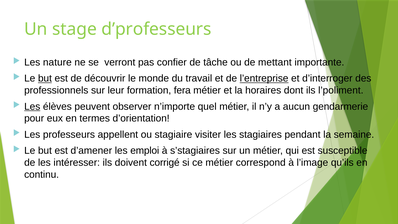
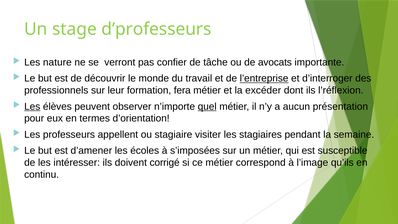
mettant: mettant -> avocats
but at (45, 78) underline: present -> none
horaires: horaires -> excéder
l’poliment: l’poliment -> l’réflexion
quel underline: none -> present
gendarmerie: gendarmerie -> présentation
emploi: emploi -> écoles
s’stagiaires: s’stagiaires -> s’imposées
